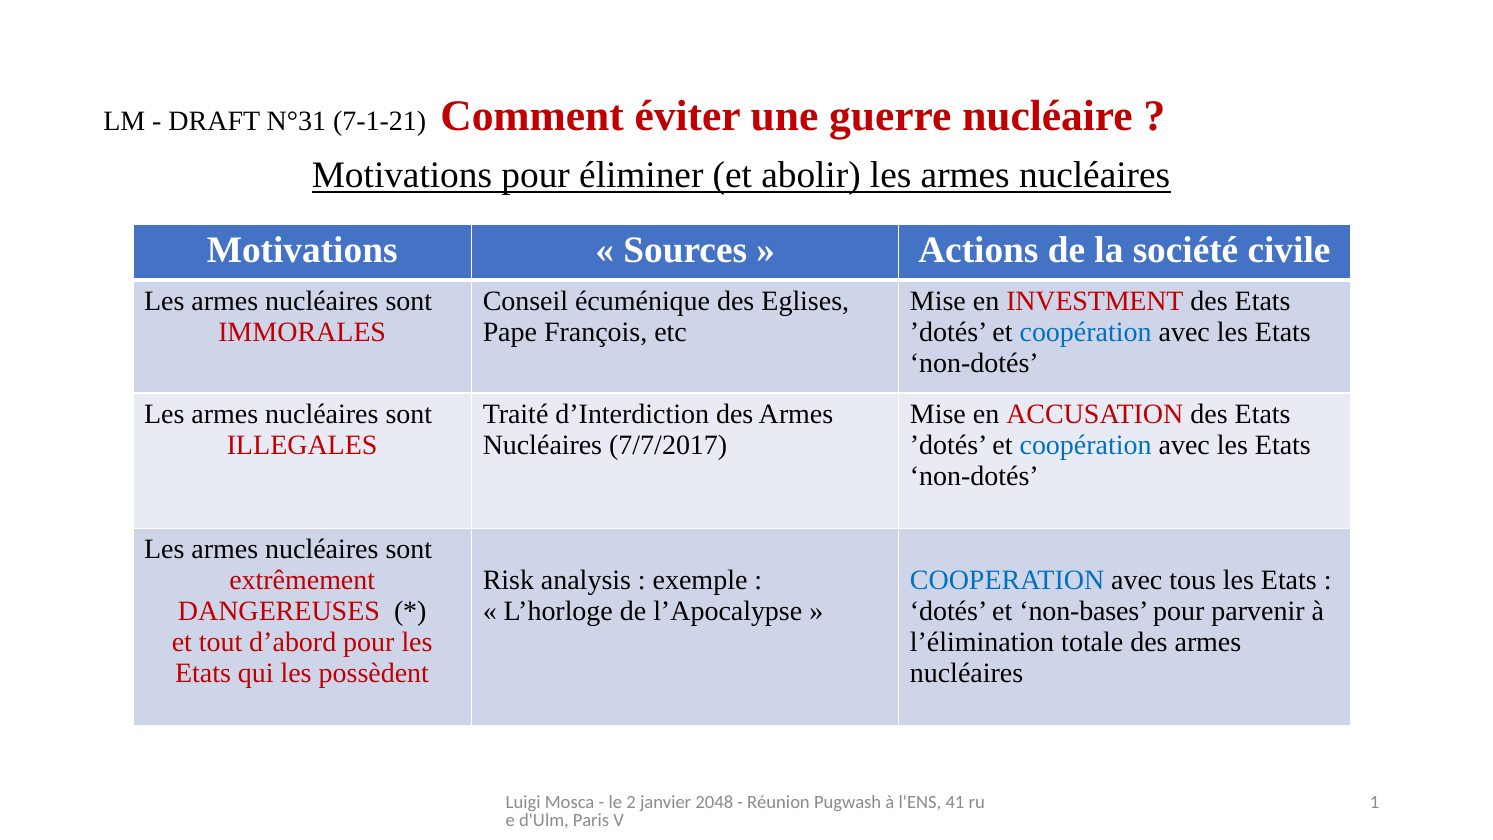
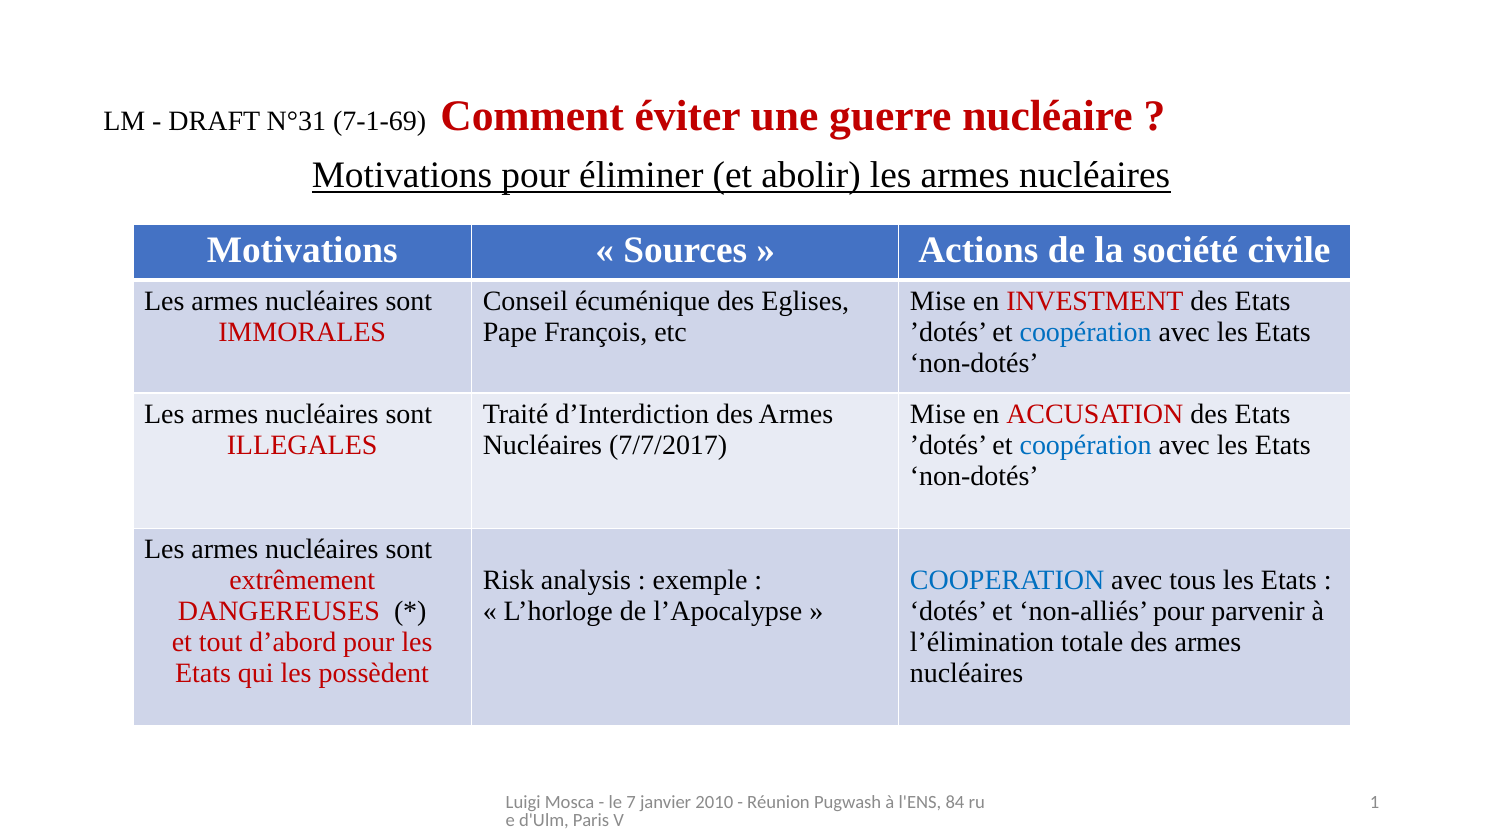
7-1-21: 7-1-21 -> 7-1-69
non-bases: non-bases -> non-alliés
2: 2 -> 7
2048: 2048 -> 2010
41: 41 -> 84
